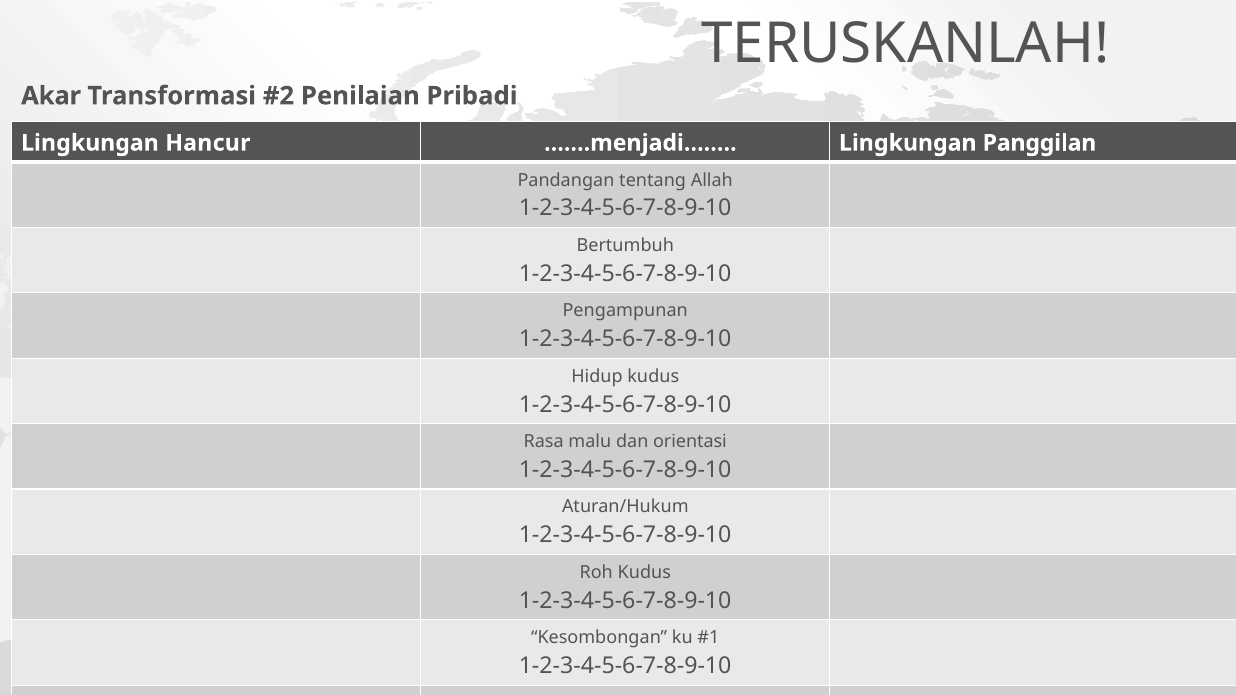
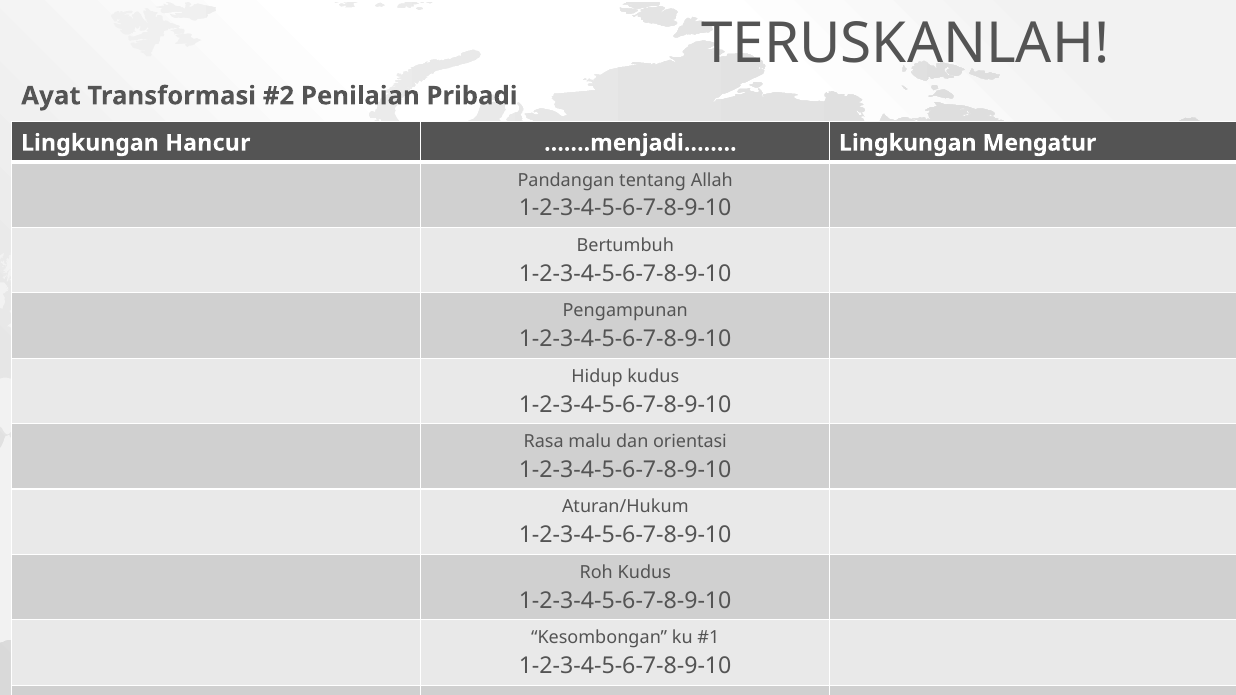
Akar: Akar -> Ayat
Panggilan: Panggilan -> Mengatur
